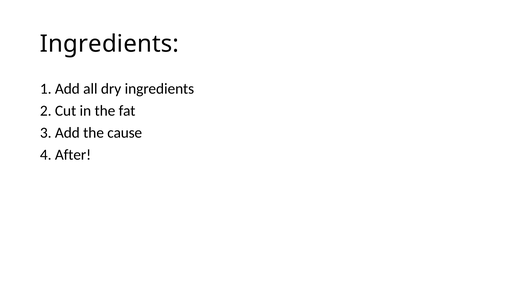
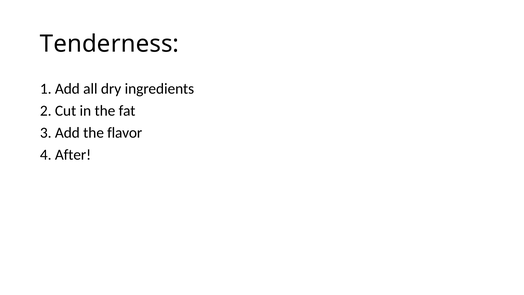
Ingredients at (109, 44): Ingredients -> Tenderness
cause: cause -> flavor
